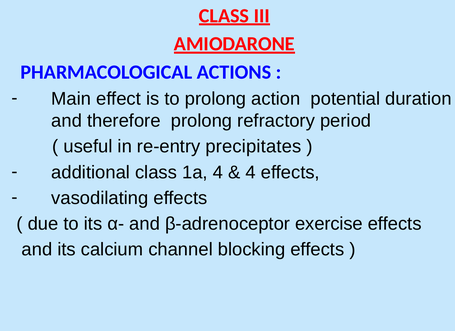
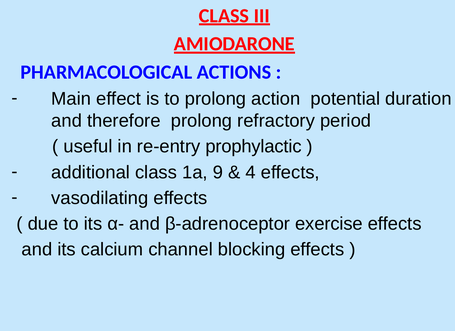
precipitates: precipitates -> prophylactic
1a 4: 4 -> 9
